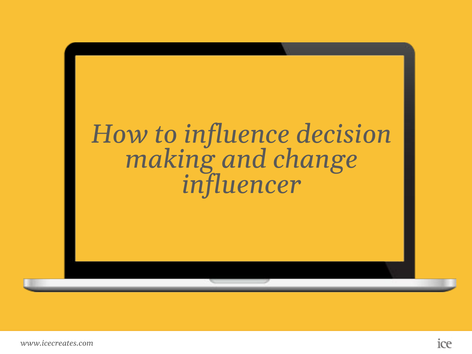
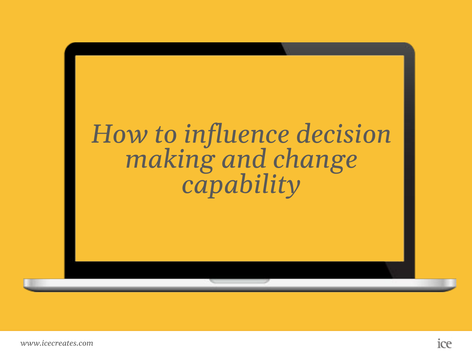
influencer: influencer -> capability
